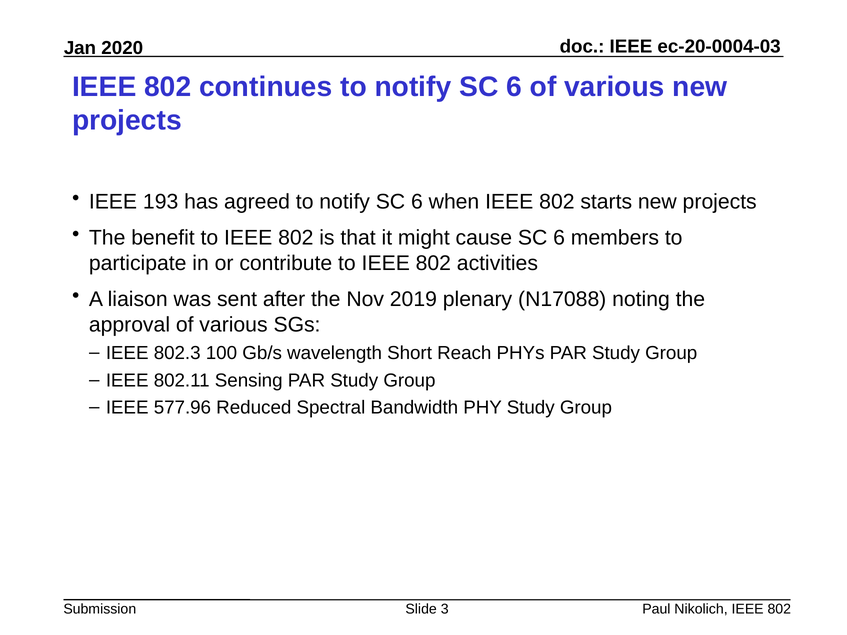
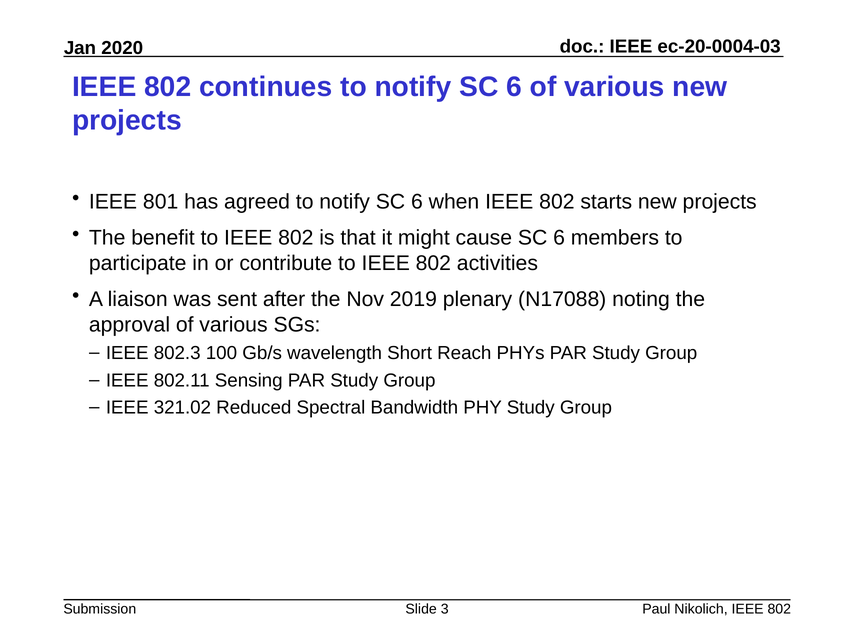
193: 193 -> 801
577.96: 577.96 -> 321.02
